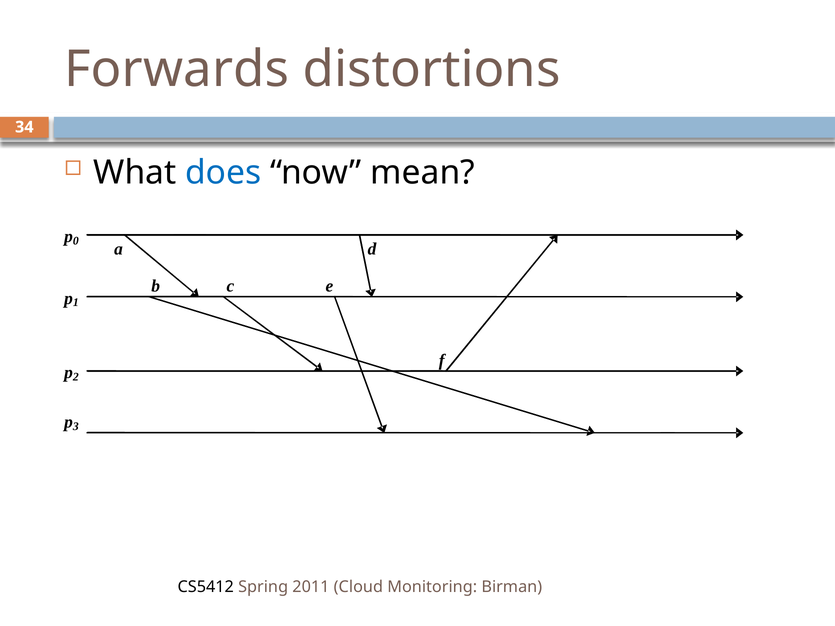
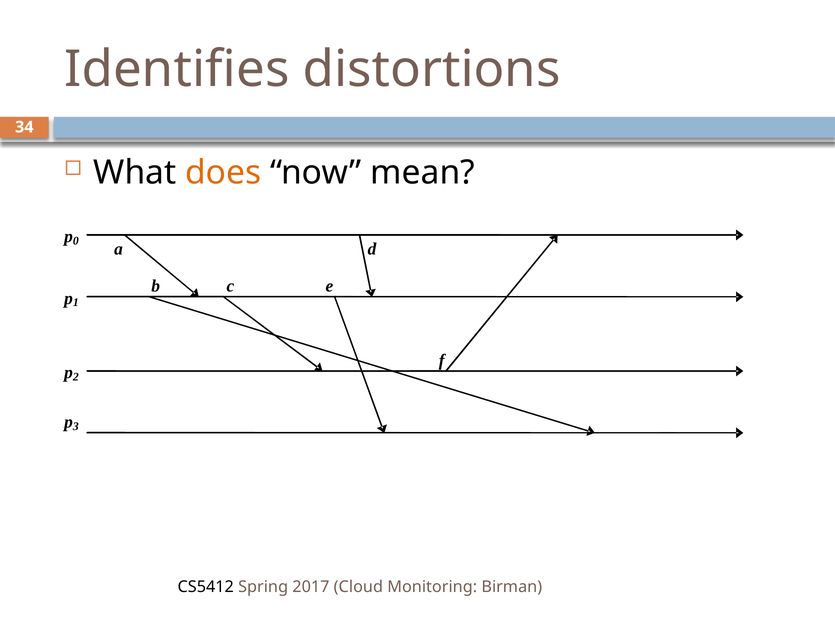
Forwards: Forwards -> Identifies
does colour: blue -> orange
2011: 2011 -> 2017
